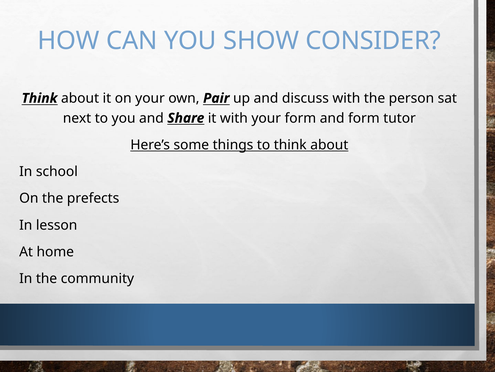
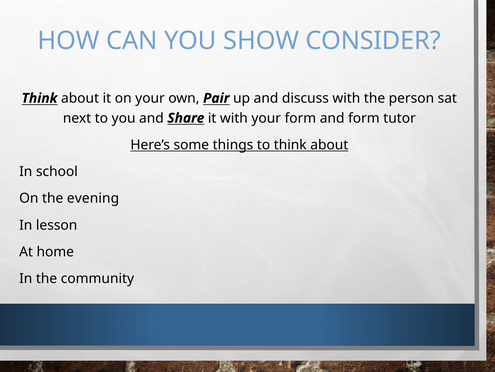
prefects: prefects -> evening
